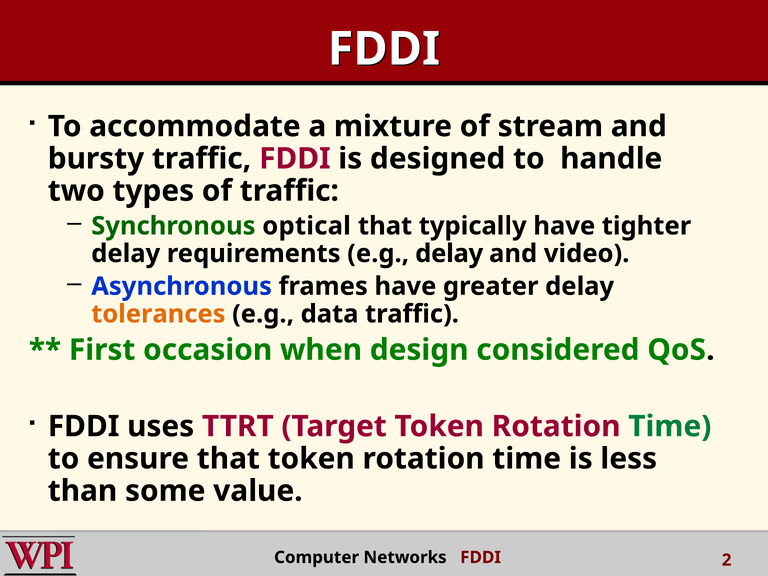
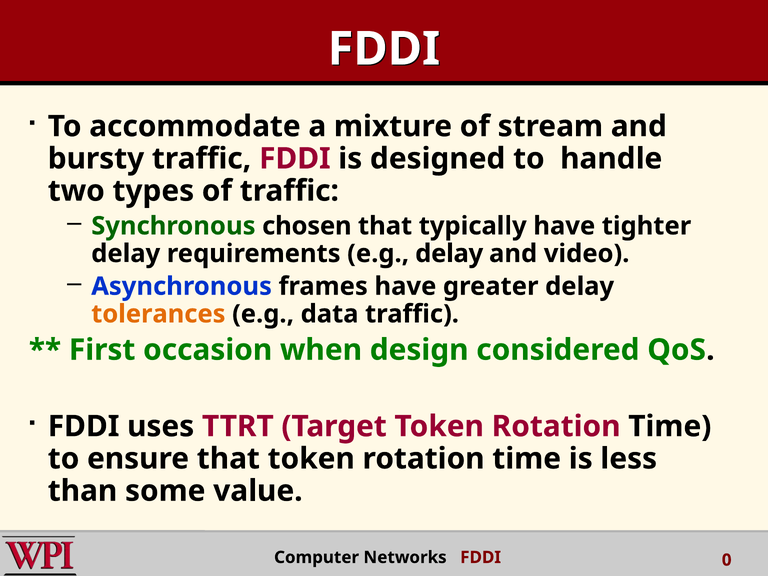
optical: optical -> chosen
Time at (670, 426) colour: green -> black
2: 2 -> 0
